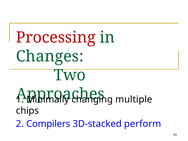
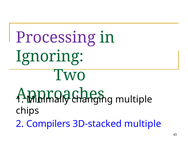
Processing colour: red -> purple
Changes: Changes -> Ignoring
3D-stacked perform: perform -> multiple
